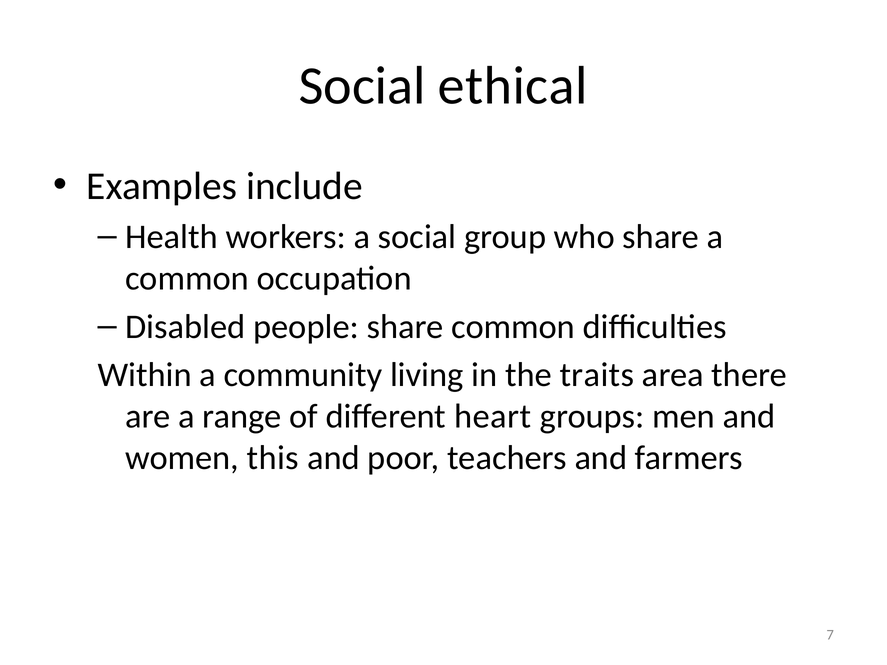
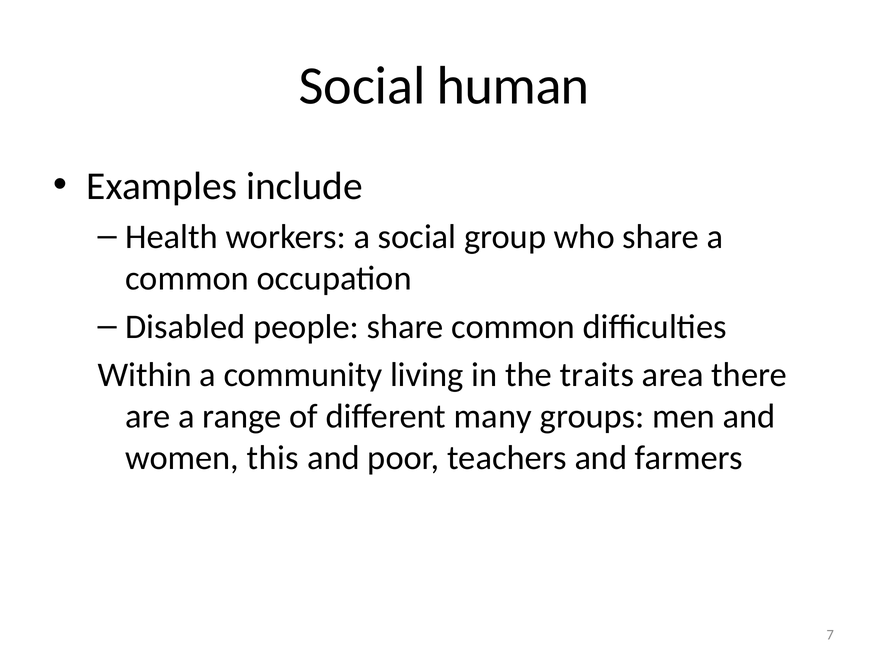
ethical: ethical -> human
heart: heart -> many
